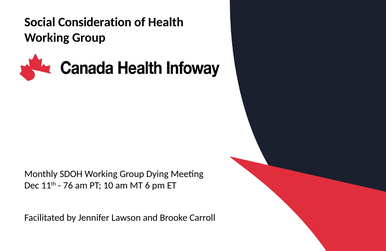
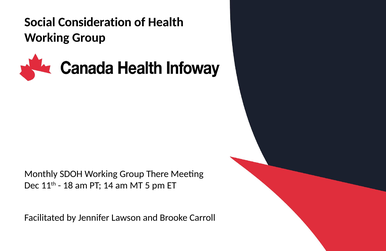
Dying: Dying -> There
76: 76 -> 18
10: 10 -> 14
6: 6 -> 5
